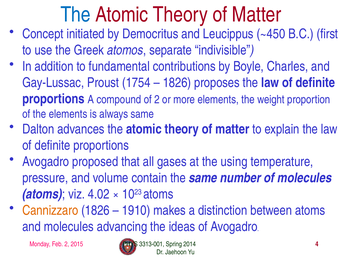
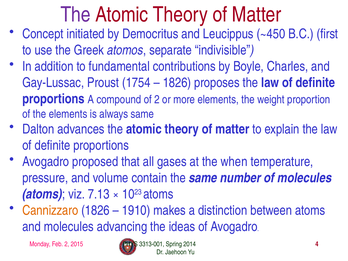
The at (76, 15) colour: blue -> purple
using: using -> when
4.02: 4.02 -> 7.13
